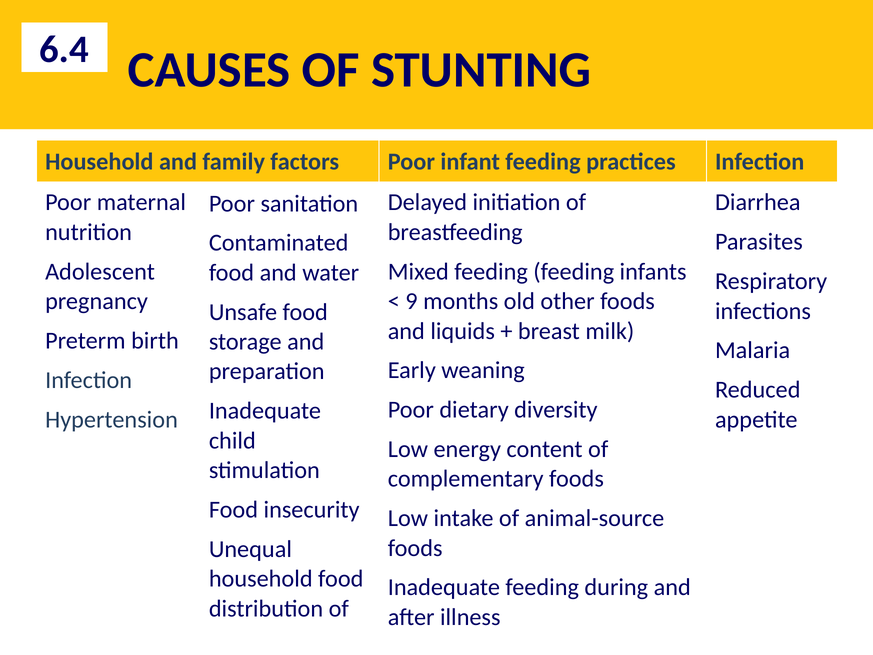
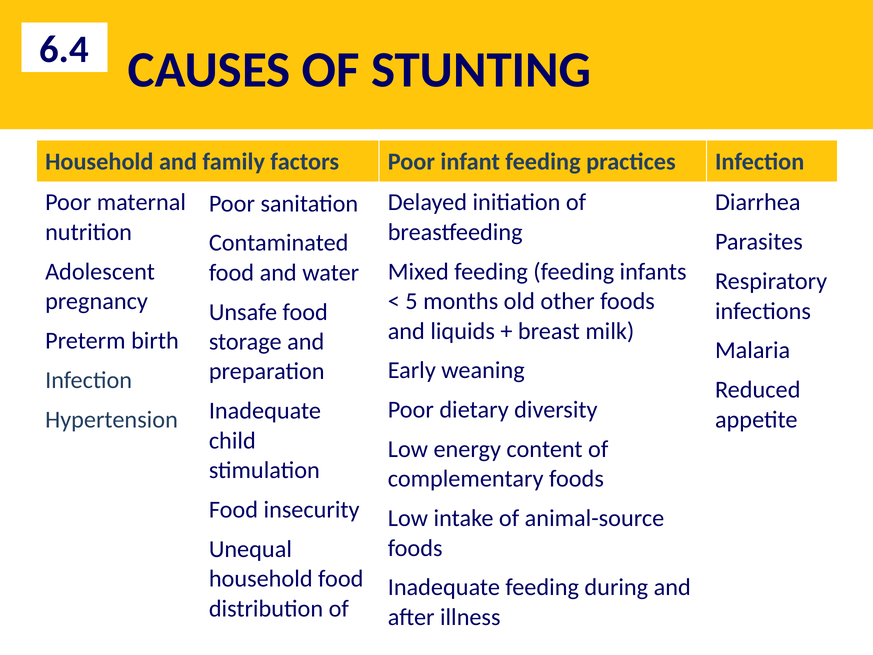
9: 9 -> 5
